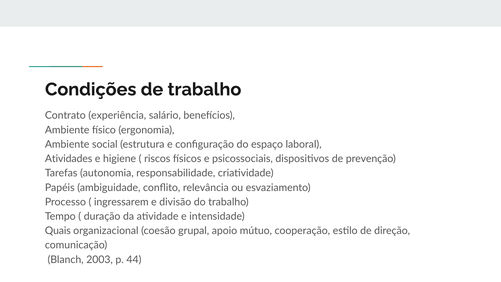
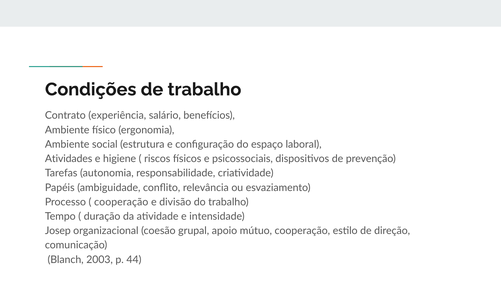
ingressarem at (121, 202): ingressarem -> cooperação
Quais: Quais -> Josep
